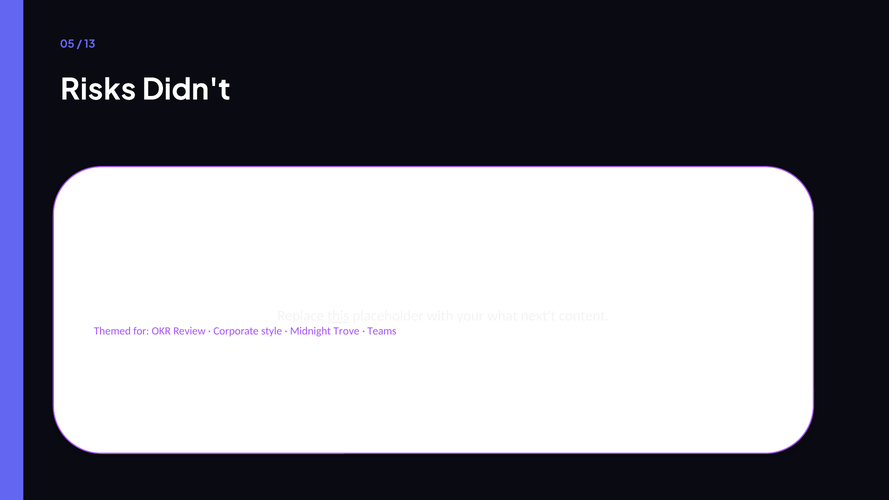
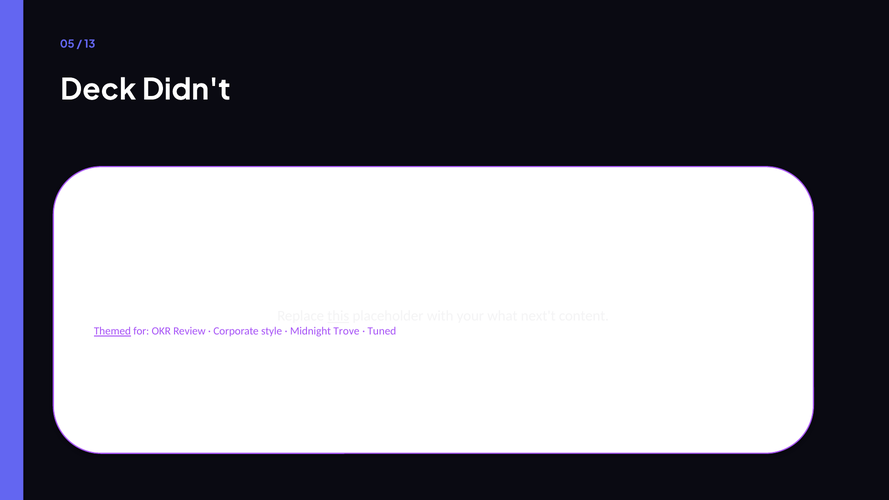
Risks: Risks -> Deck
Themed underline: none -> present
Teams: Teams -> Tuned
